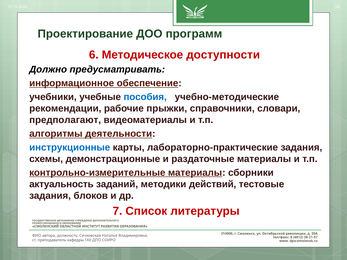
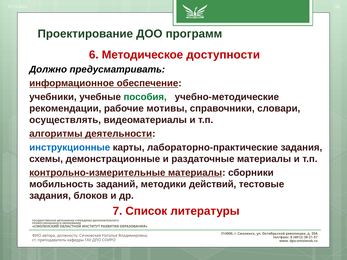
пособия colour: blue -> green
прыжки: прыжки -> мотивы
предполагают: предполагают -> осуществлять
актуальность: актуальность -> мобильность
